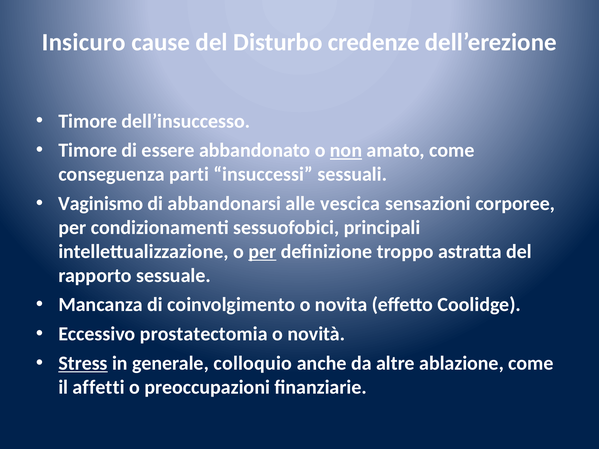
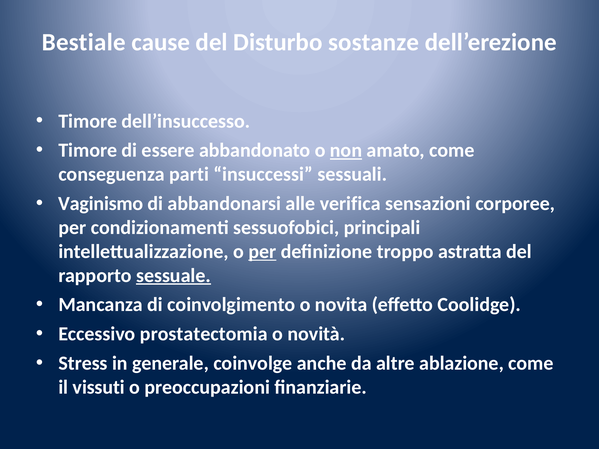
Insicuro: Insicuro -> Bestiale
credenze: credenze -> sostanze
vescica: vescica -> verifica
sessuale underline: none -> present
Stress underline: present -> none
colloquio: colloquio -> coinvolge
affetti: affetti -> vissuti
